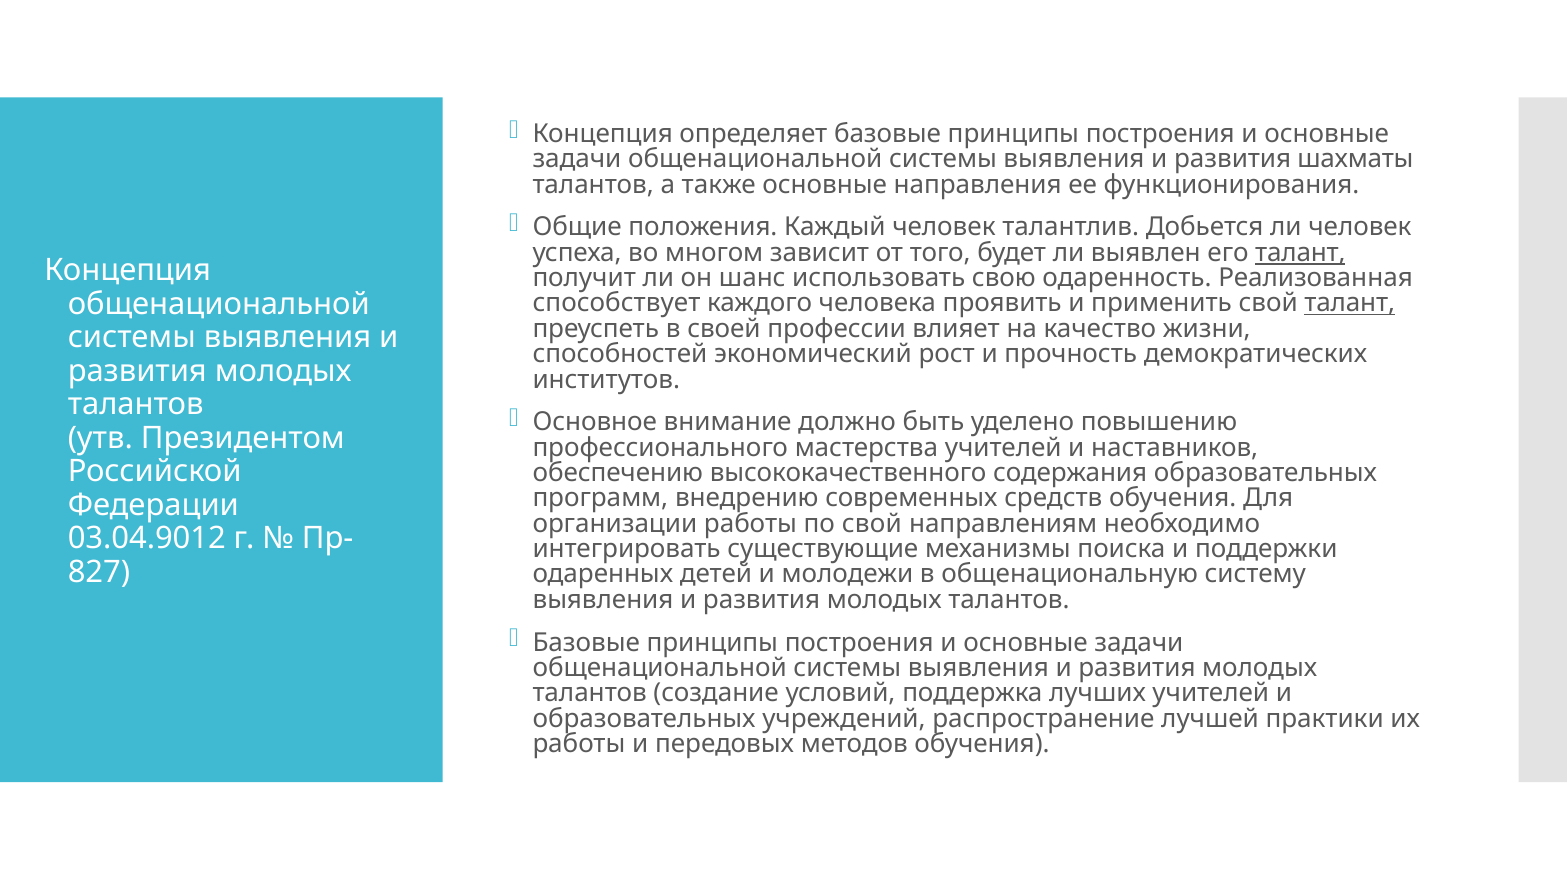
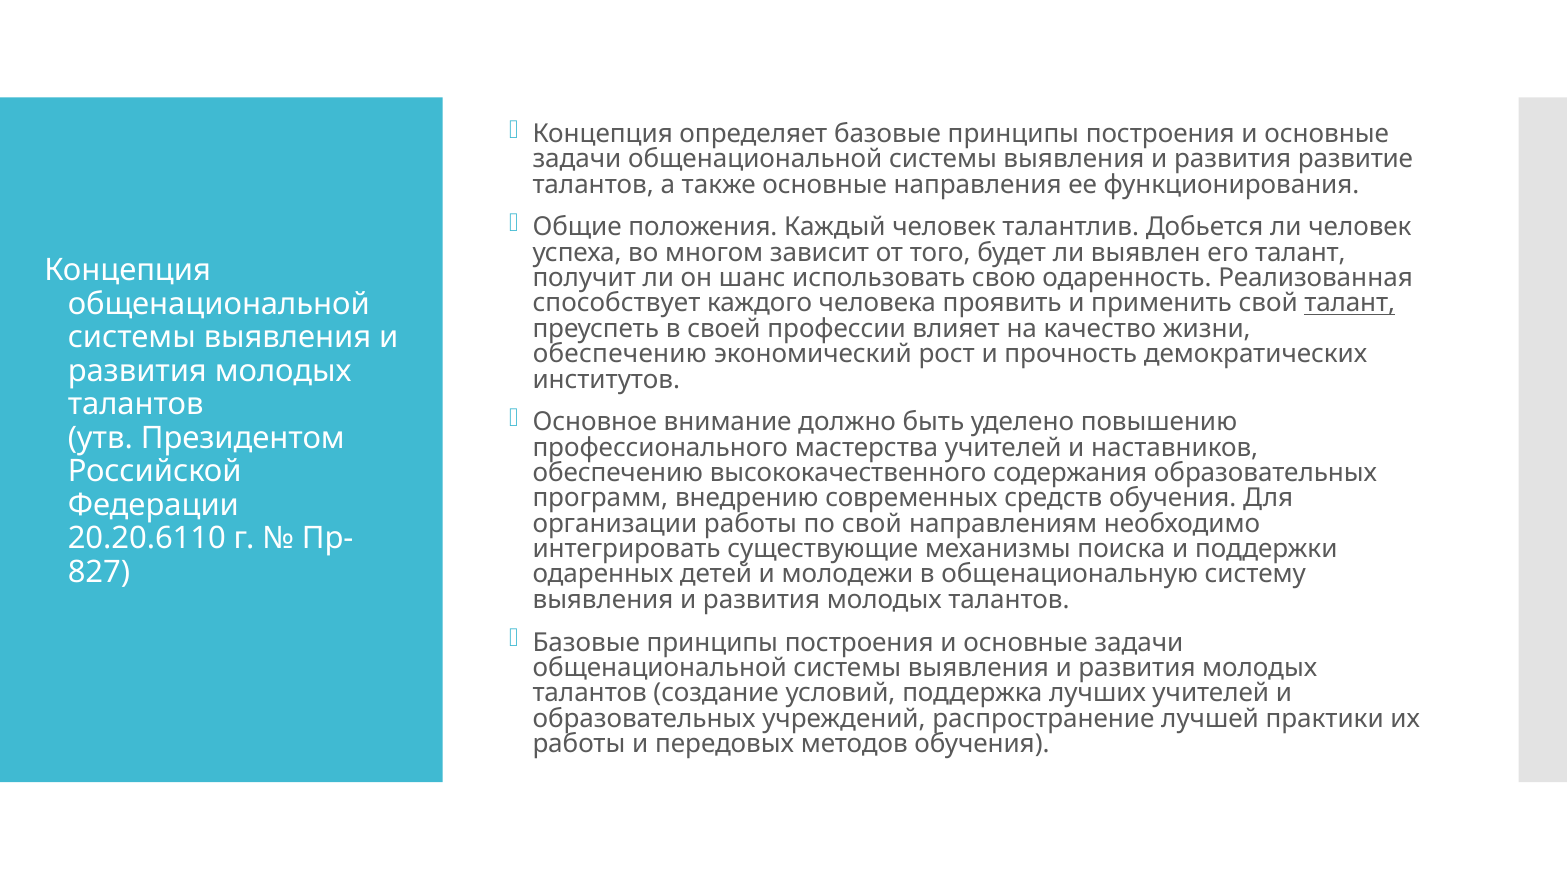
шахматы: шахматы -> развитие
талант at (1300, 253) underline: present -> none
способностей at (620, 354): способностей -> обеспечению
03.04.9012: 03.04.9012 -> 20.20.6110
